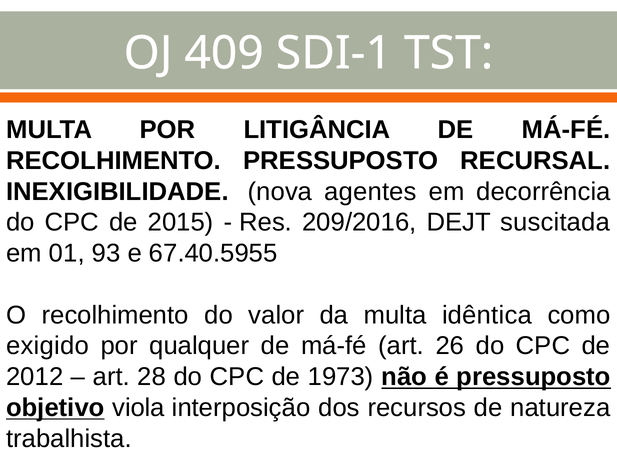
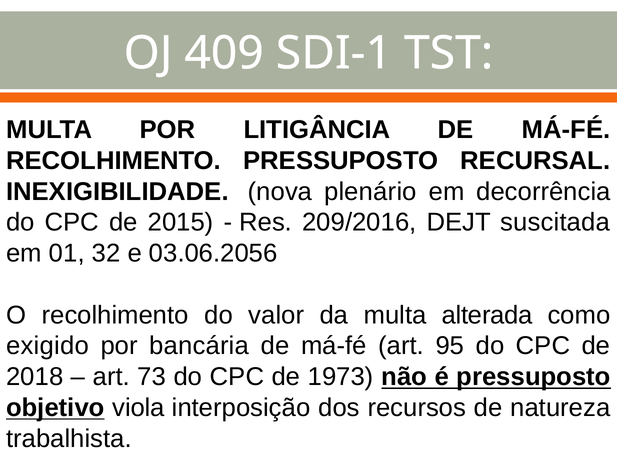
agentes: agentes -> plenário
93: 93 -> 32
67.40.5955: 67.40.5955 -> 03.06.2056
idêntica: idêntica -> alterada
qualquer: qualquer -> bancária
26: 26 -> 95
2012: 2012 -> 2018
28: 28 -> 73
